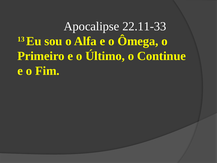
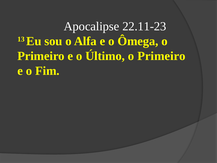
22.11-33: 22.11-33 -> 22.11-23
Último o Continue: Continue -> Primeiro
